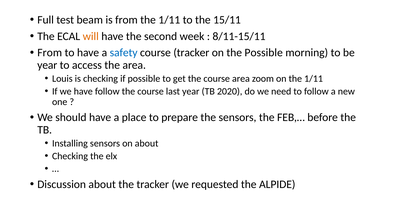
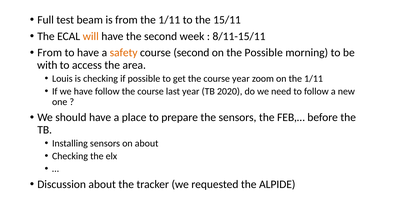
safety colour: blue -> orange
course tracker: tracker -> second
year at (47, 65): year -> with
course area: area -> year
